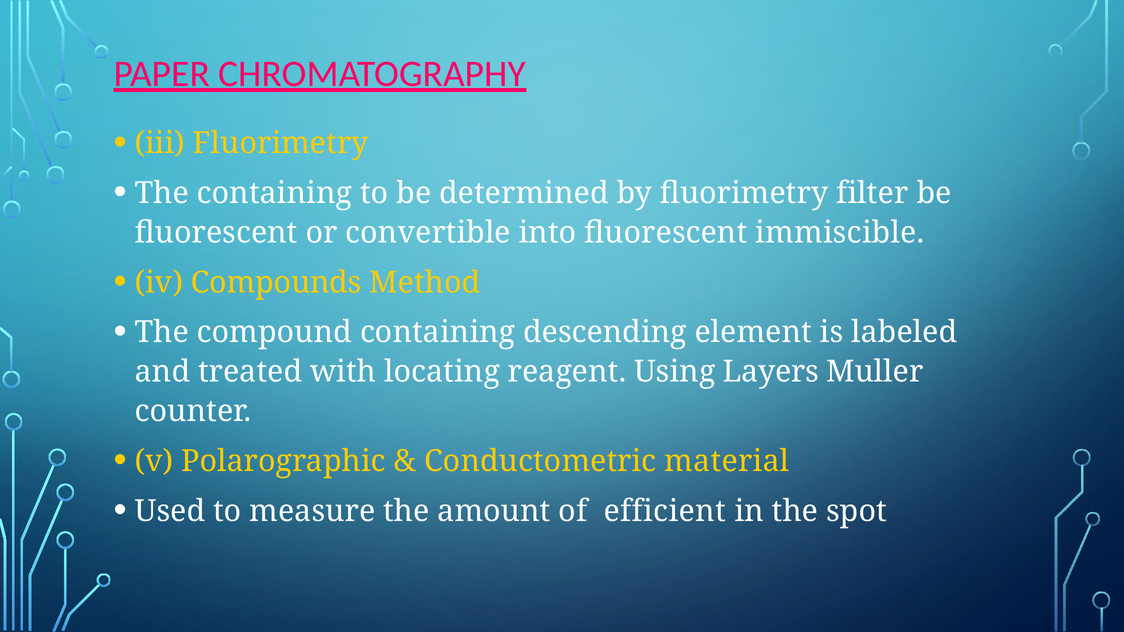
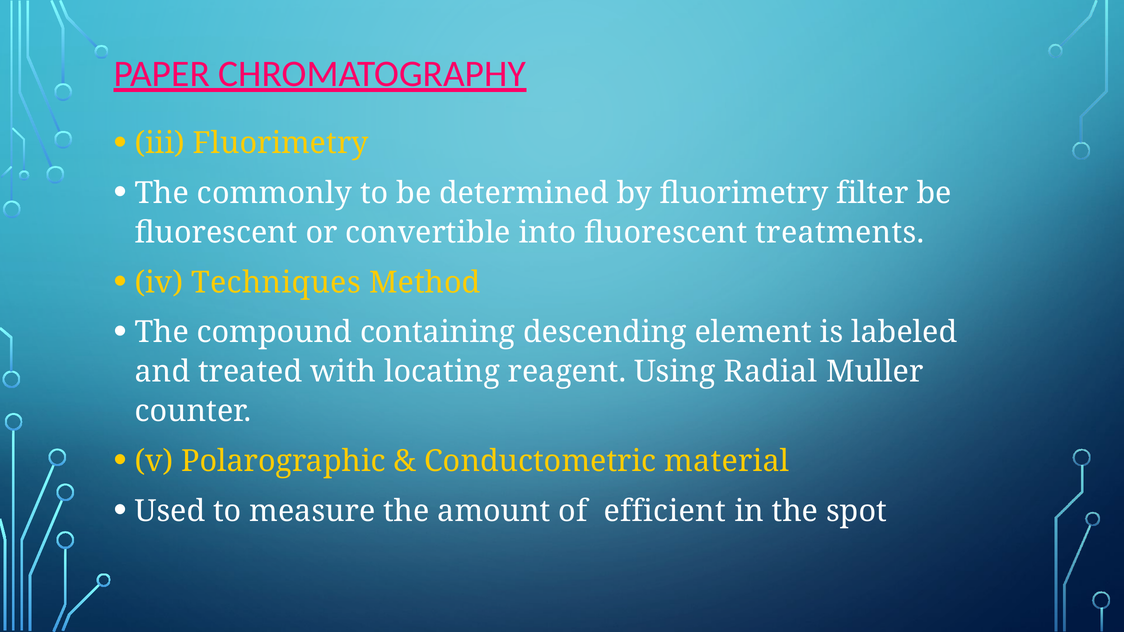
The containing: containing -> commonly
immiscible: immiscible -> treatments
Compounds: Compounds -> Techniques
Layers: Layers -> Radial
